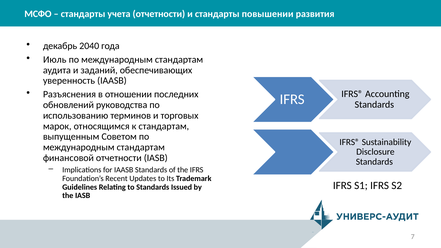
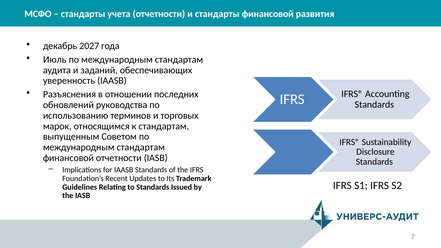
стандарты повышении: повышении -> финансовой
2040: 2040 -> 2027
